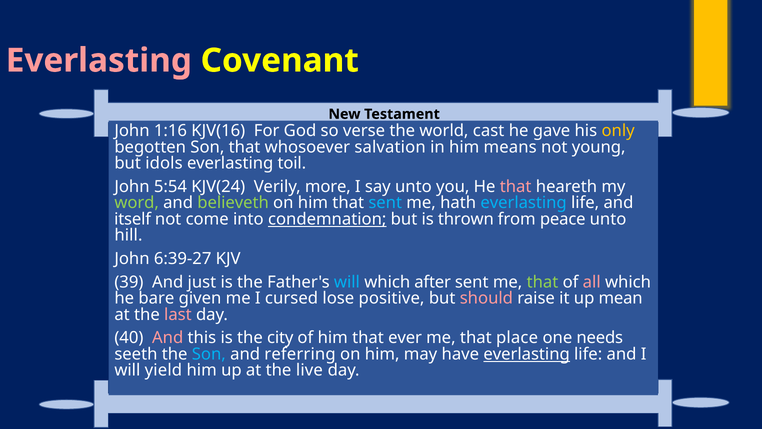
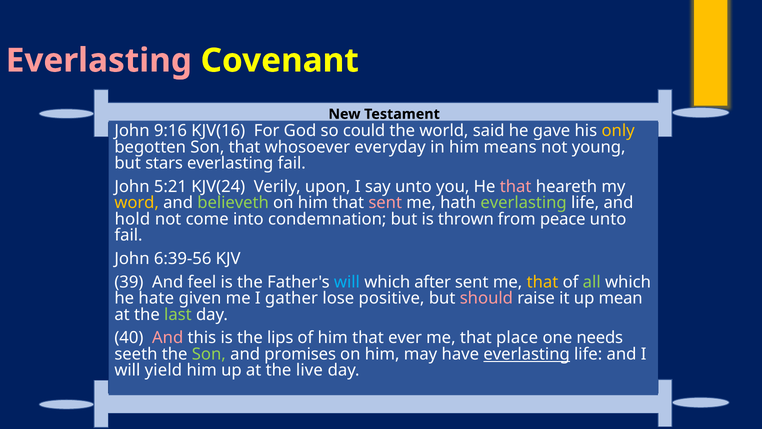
1:16: 1:16 -> 9:16
verse: verse -> could
cast: cast -> said
salvation: salvation -> everyday
idols: idols -> stars
everlasting toil: toil -> fail
5:54: 5:54 -> 5:21
more: more -> upon
word colour: light green -> yellow
sent at (385, 203) colour: light blue -> pink
everlasting at (524, 203) colour: light blue -> light green
itself: itself -> hold
condemnation underline: present -> none
hill at (128, 235): hill -> fail
6:39-27: 6:39-27 -> 6:39-56
just: just -> feel
that at (542, 282) colour: light green -> yellow
all colour: pink -> light green
bare: bare -> hate
cursed: cursed -> gather
last colour: pink -> light green
city: city -> lips
Son at (209, 354) colour: light blue -> light green
referring: referring -> promises
